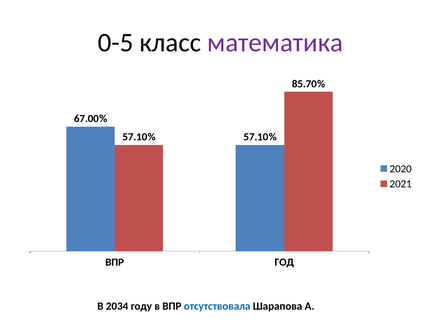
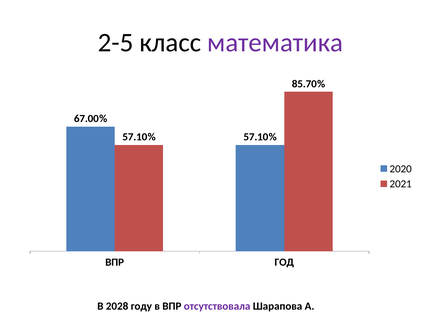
0-5: 0-5 -> 2-5
2034: 2034 -> 2028
отсутствовала colour: blue -> purple
